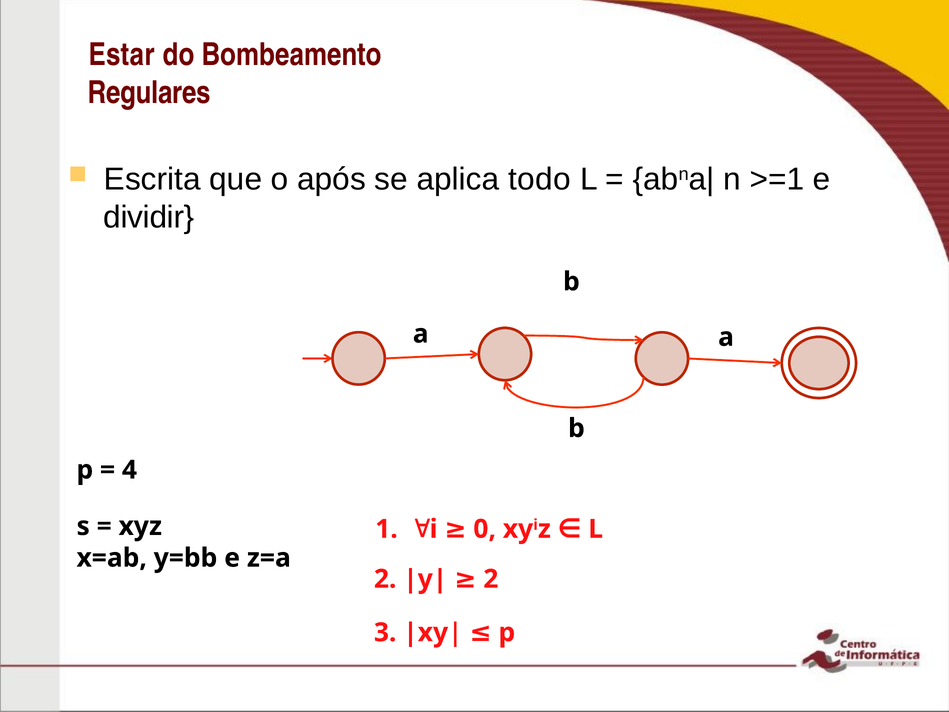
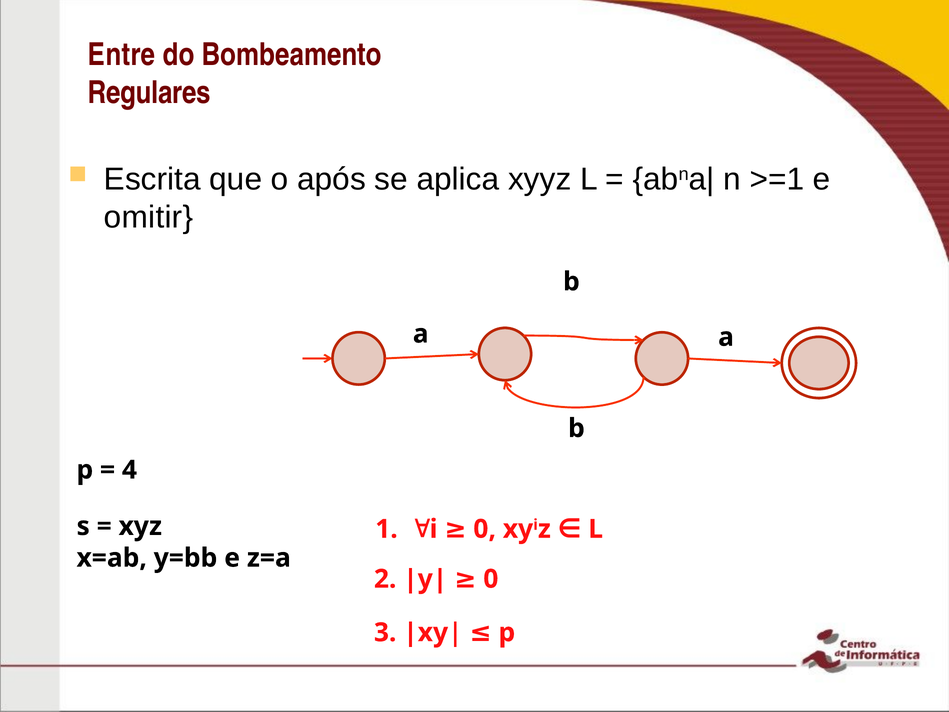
Estar: Estar -> Entre
todo: todo -> xyyz
dividir: dividir -> omitir
2 at (491, 579): 2 -> 0
